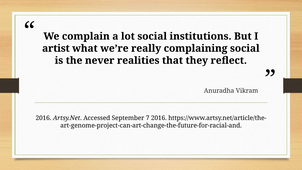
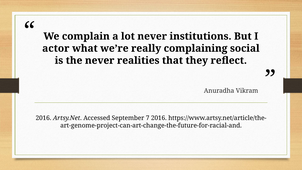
lot social: social -> never
artist: artist -> actor
